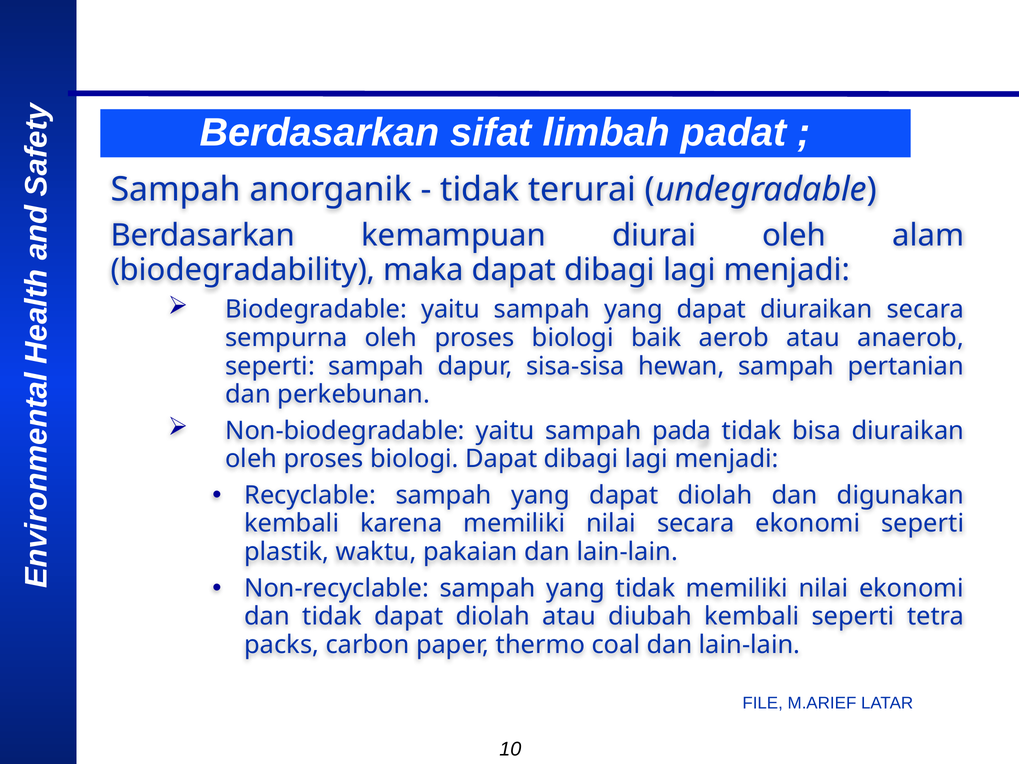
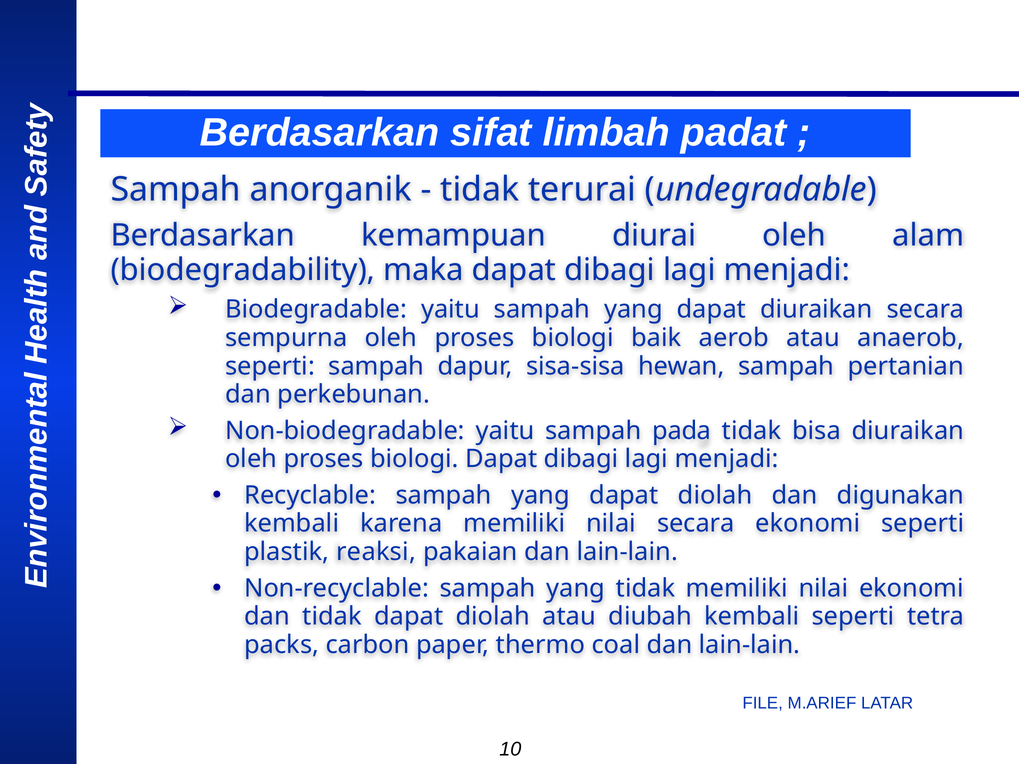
waktu: waktu -> reaksi
